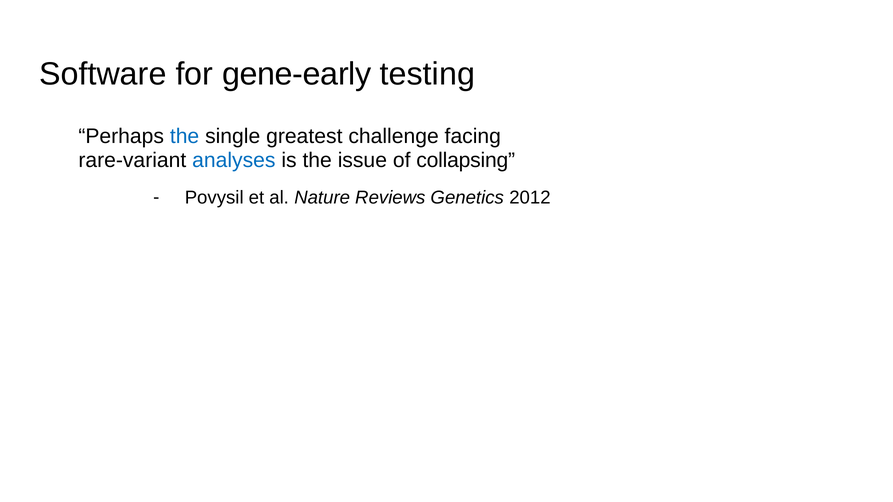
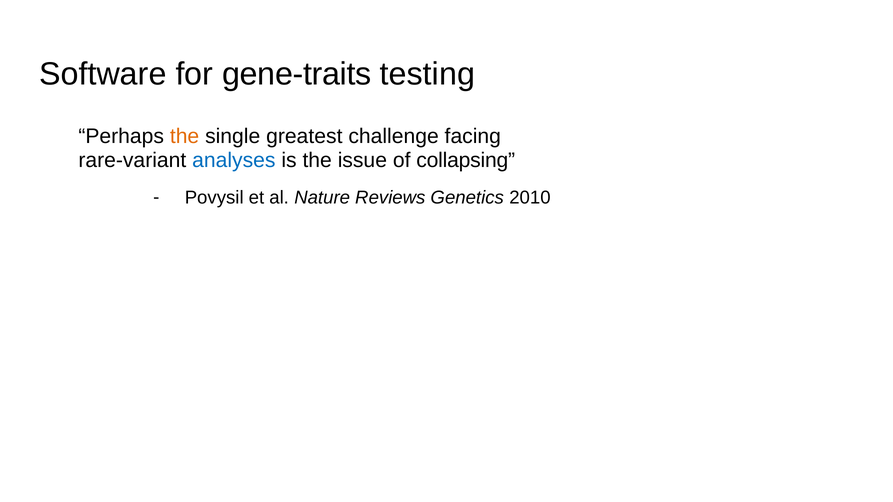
gene-early: gene-early -> gene-traits
the at (185, 136) colour: blue -> orange
2012: 2012 -> 2010
